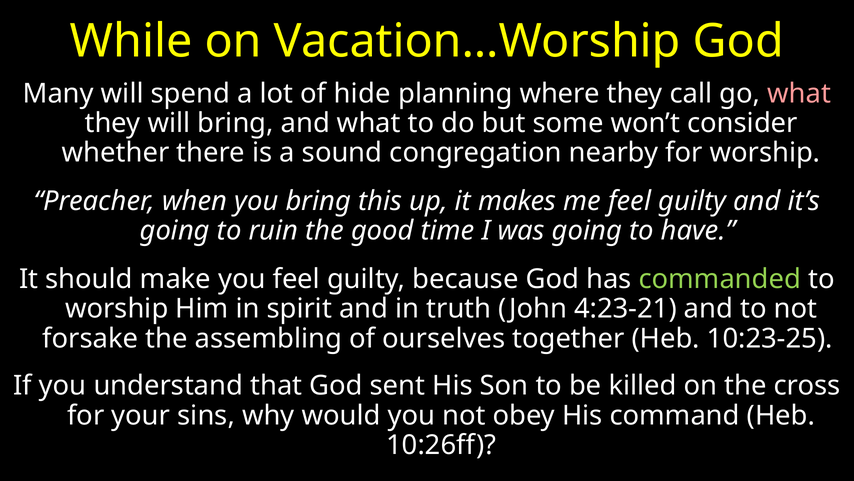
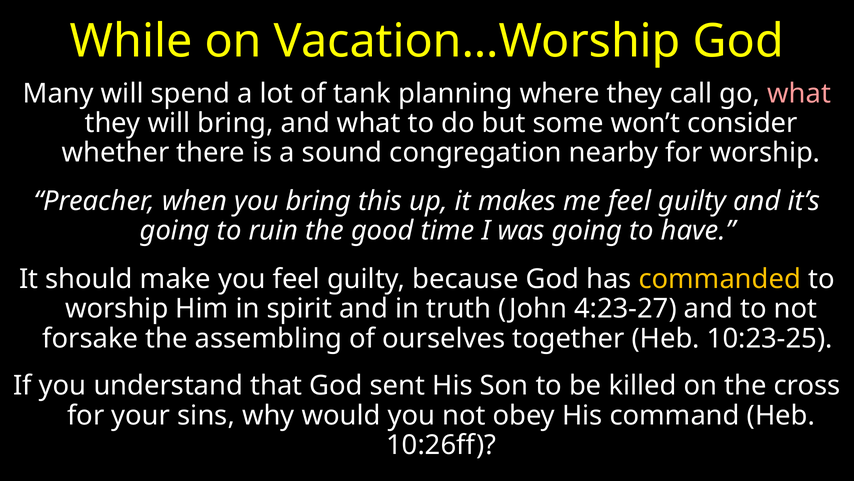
hide: hide -> tank
commanded colour: light green -> yellow
4:23-21: 4:23-21 -> 4:23-27
